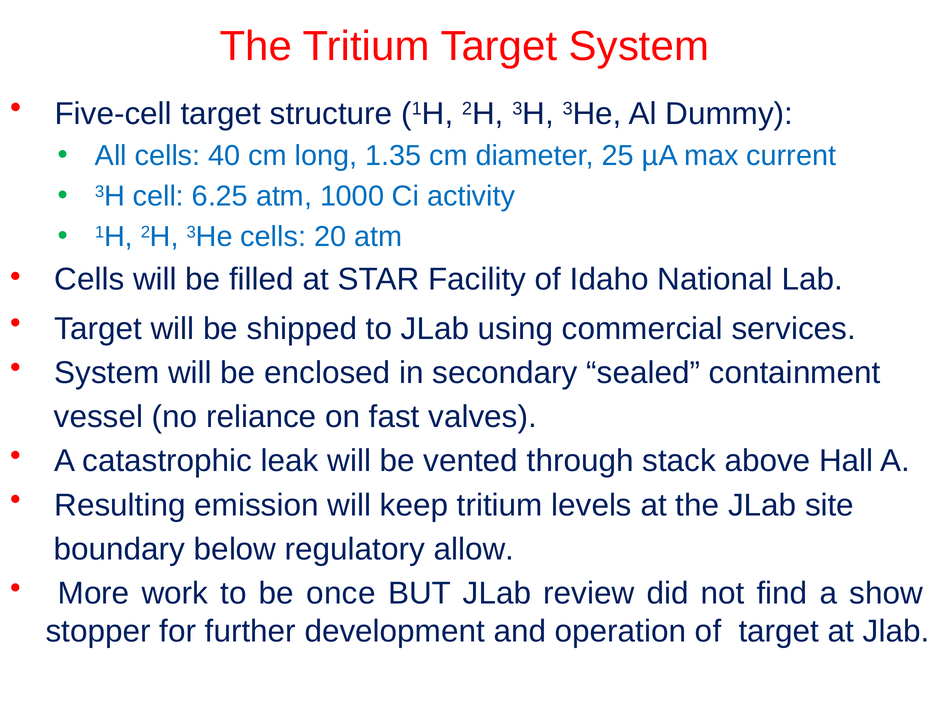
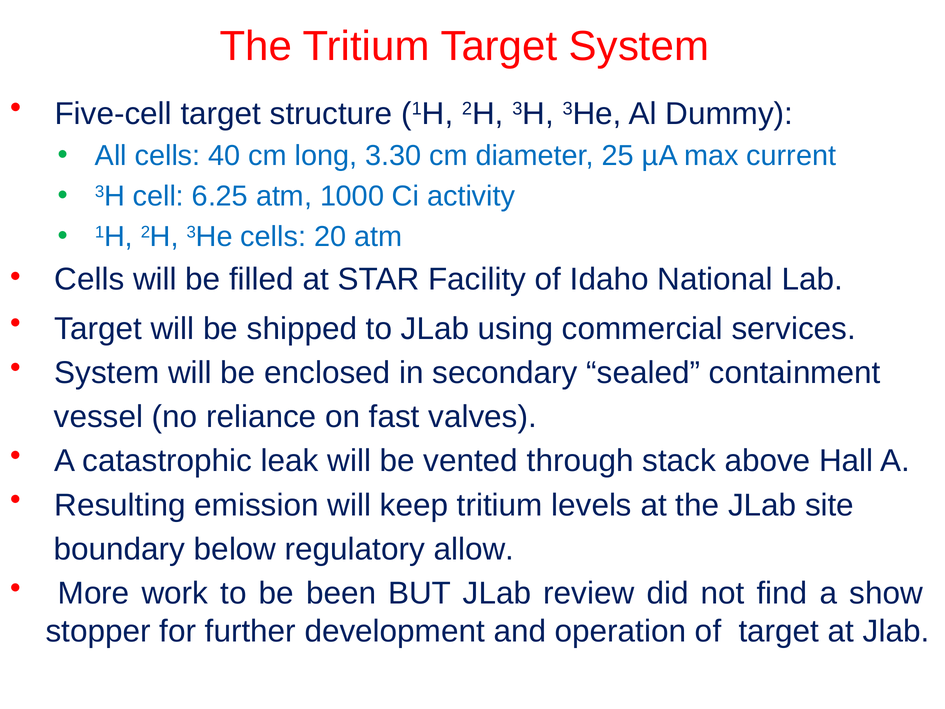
1.35: 1.35 -> 3.30
once: once -> been
